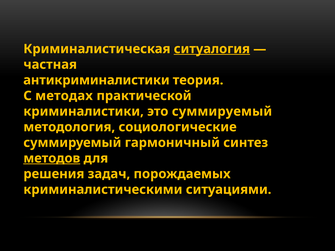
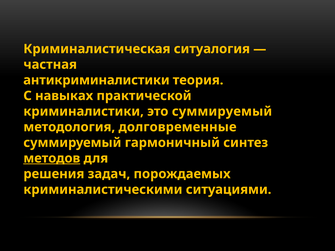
ситуалогия underline: present -> none
методах: методах -> навыках
социологические: социологические -> долговременные
